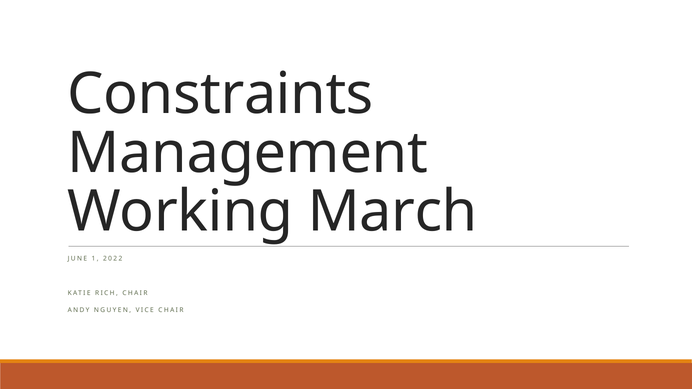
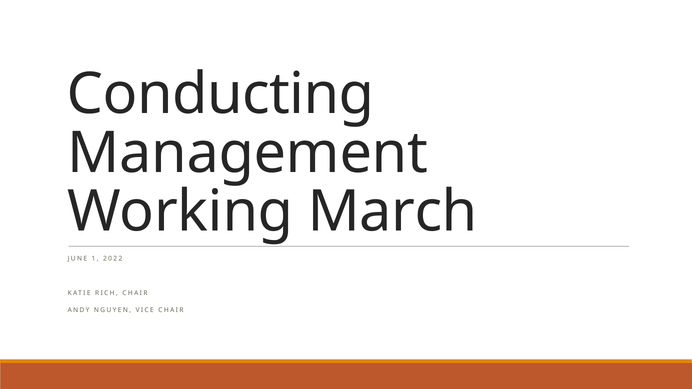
Constraints: Constraints -> Conducting
